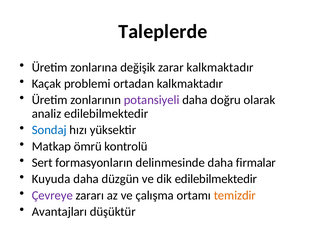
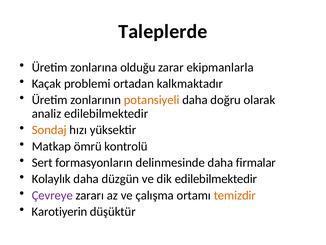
değişik: değişik -> olduğu
zarar kalkmaktadır: kalkmaktadır -> ekipmanlarla
potansiyeli colour: purple -> orange
Sondaj colour: blue -> orange
Kuyuda: Kuyuda -> Kolaylık
Avantajları: Avantajları -> Karotiyerin
